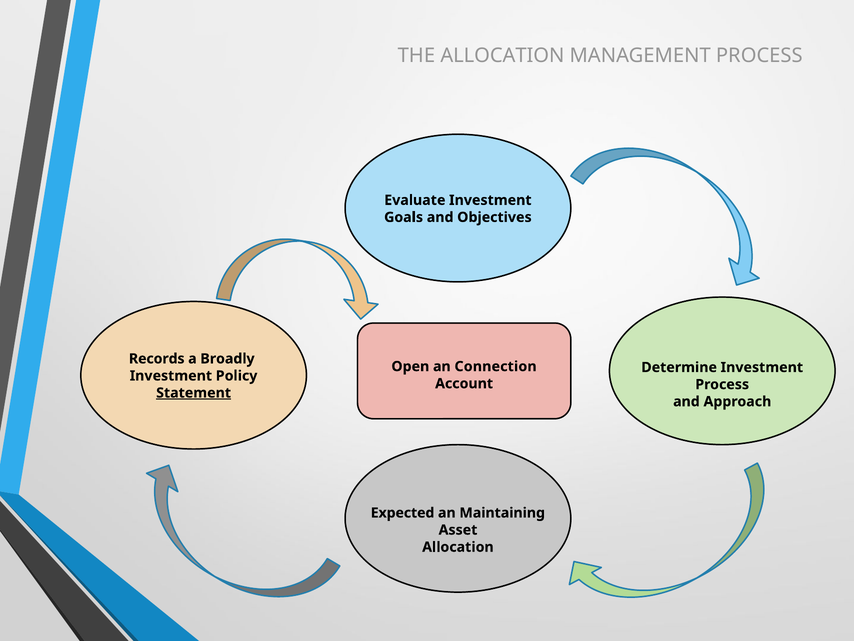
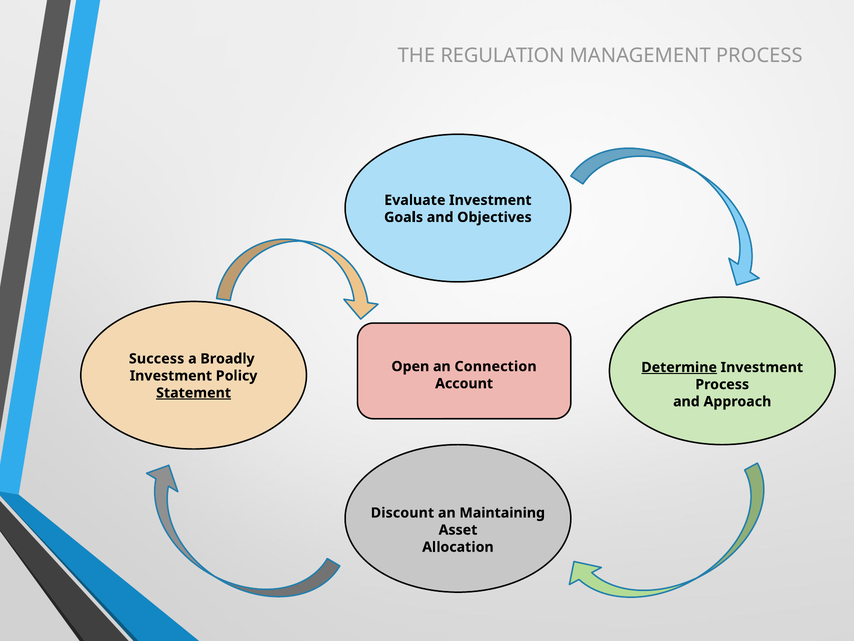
THE ALLOCATION: ALLOCATION -> REGULATION
Records: Records -> Success
Determine underline: none -> present
Expected: Expected -> Discount
